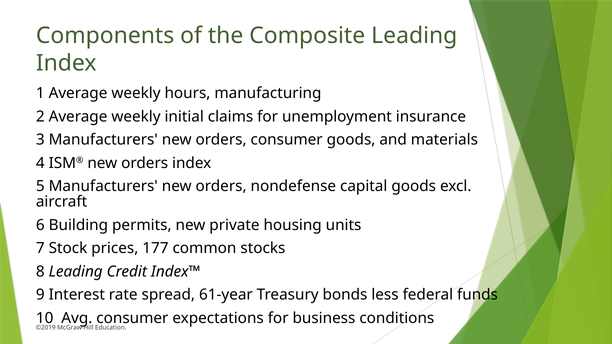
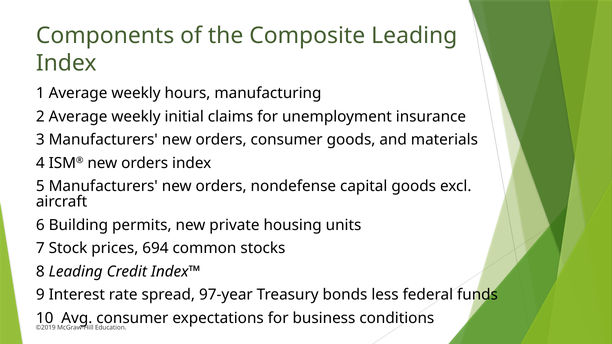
177: 177 -> 694
61-year: 61-year -> 97-year
